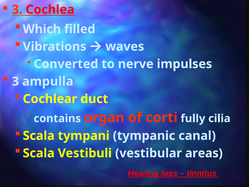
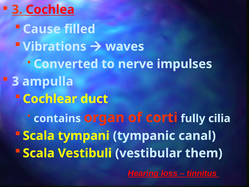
Which: Which -> Cause
areas: areas -> them
